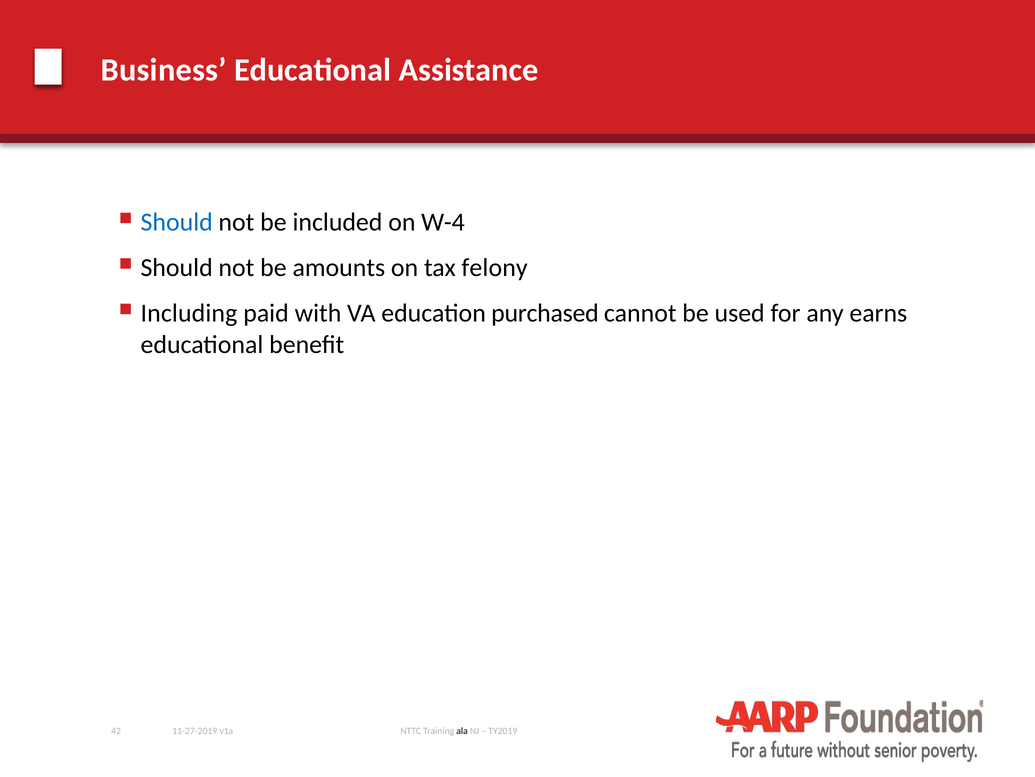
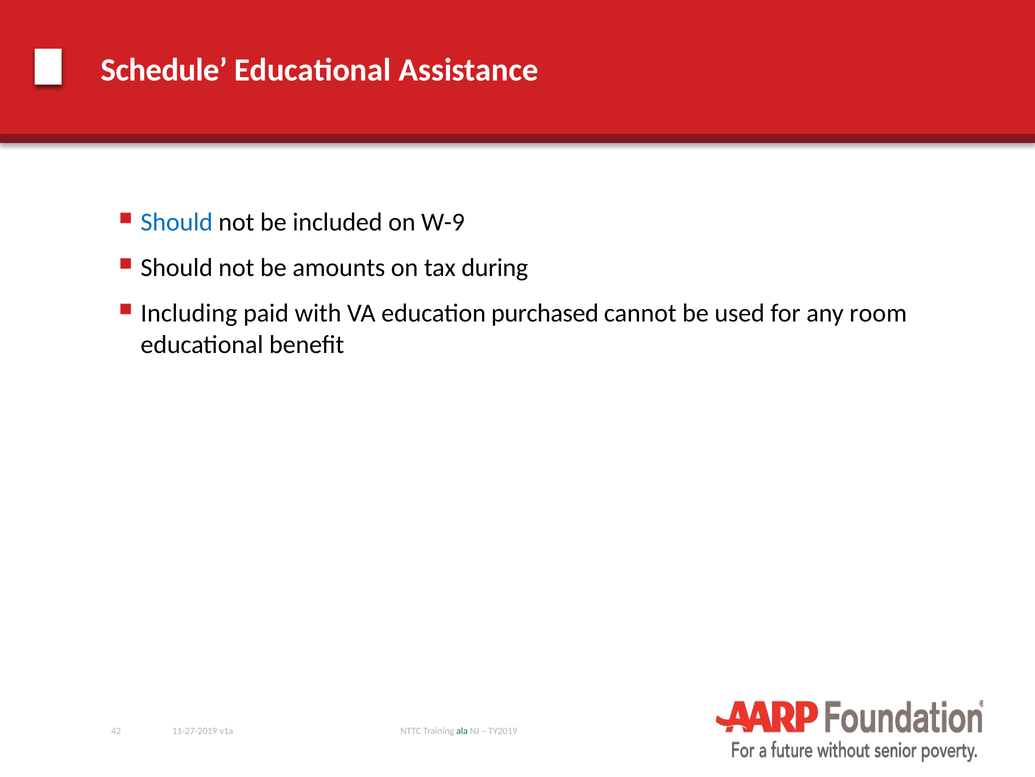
Business: Business -> Schedule
W-4: W-4 -> W-9
felony: felony -> during
earns: earns -> room
ala colour: black -> green
